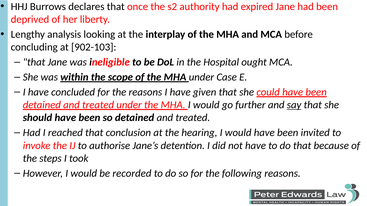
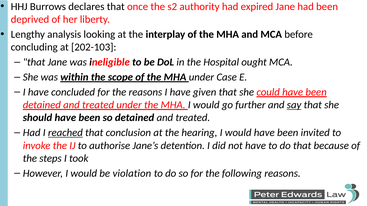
902-103: 902-103 -> 202-103
reached underline: none -> present
recorded: recorded -> violation
